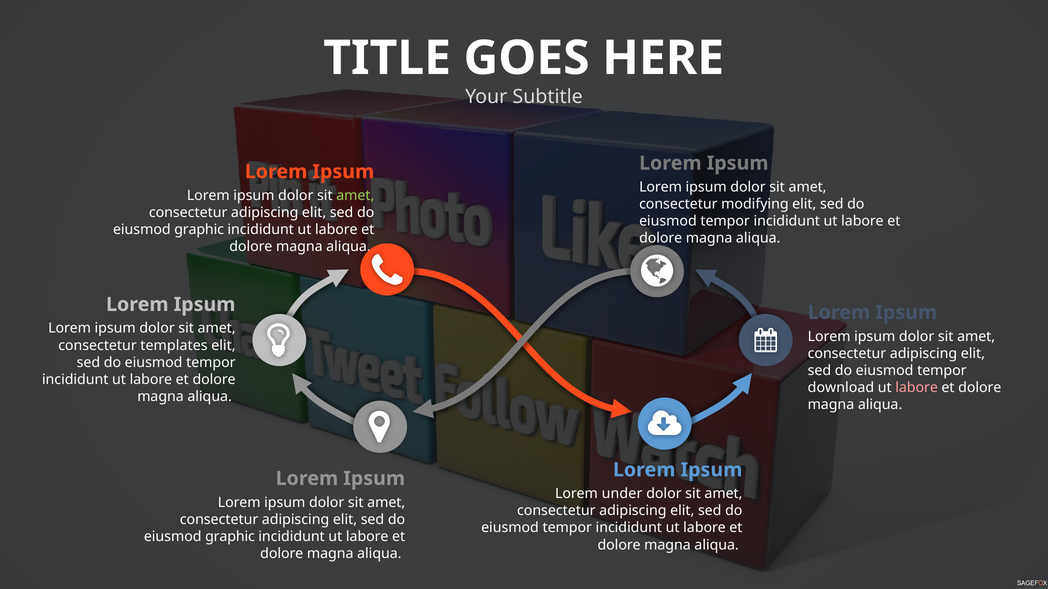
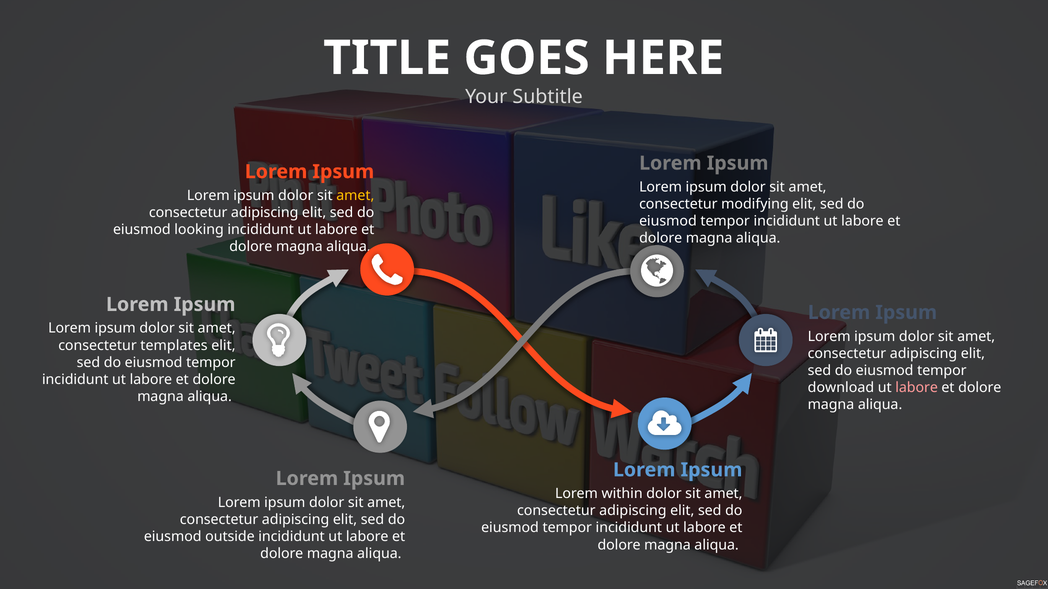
amet at (355, 196) colour: light green -> yellow
graphic at (199, 230): graphic -> looking
under: under -> within
graphic at (230, 537): graphic -> outside
